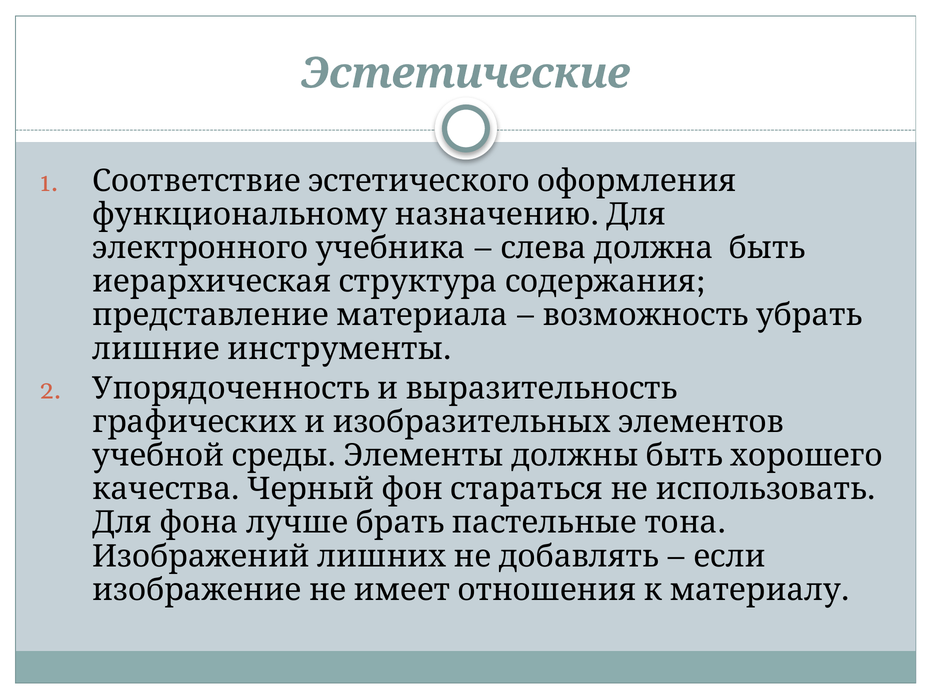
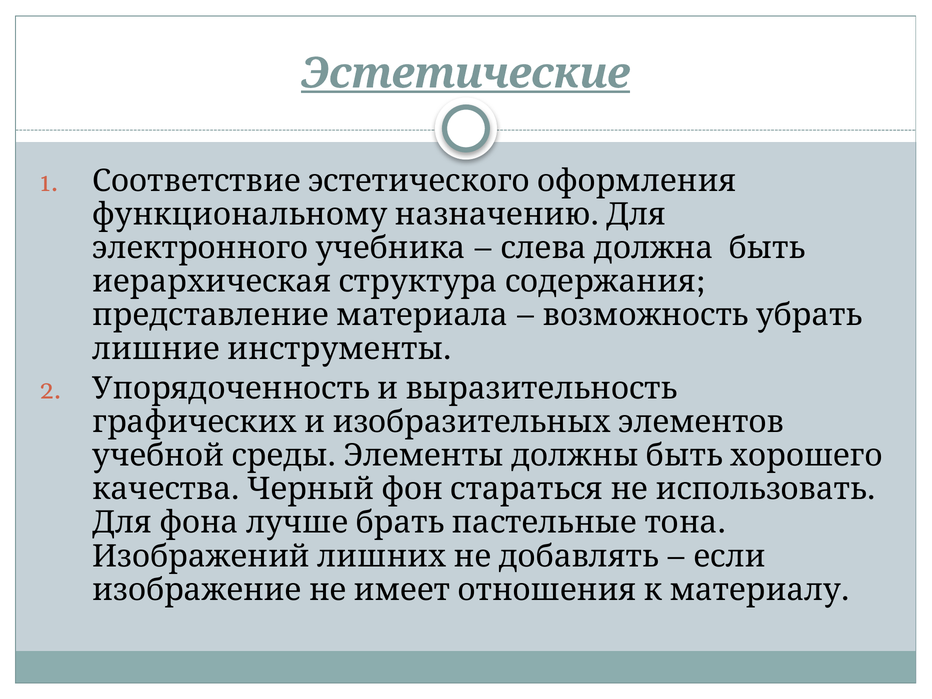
Эстетические underline: none -> present
